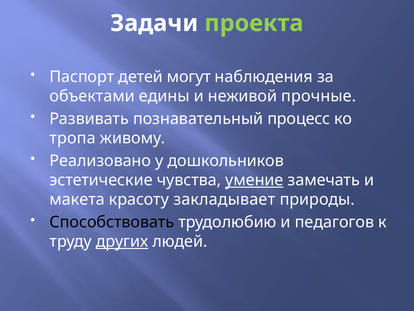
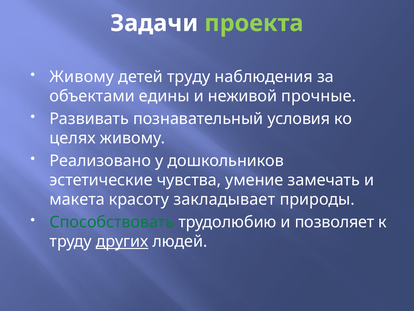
Паспорт at (82, 77): Паспорт -> Живому
детей могут: могут -> труду
процесс: процесс -> условия
тропа: тропа -> целях
умение underline: present -> none
Способствовать colour: black -> green
педагогов: педагогов -> позволяет
